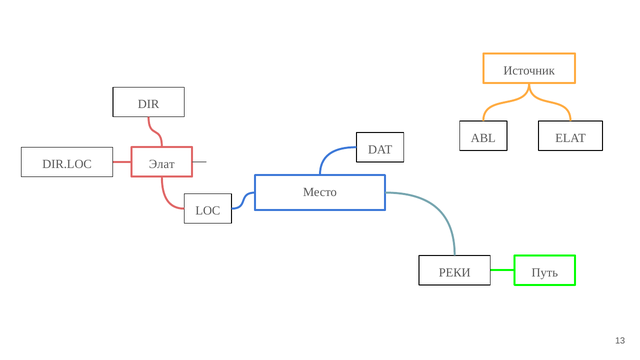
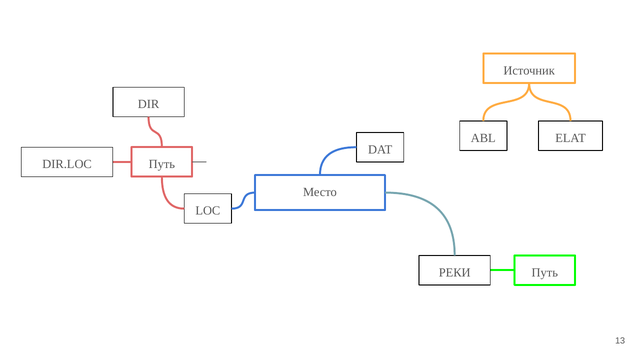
Элат at (162, 164): Элат -> Путь
